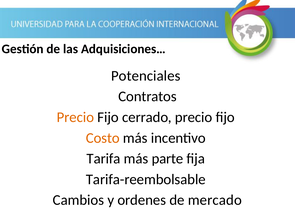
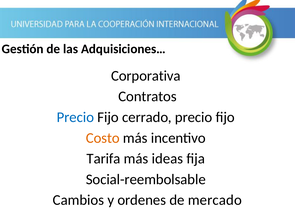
Potenciales: Potenciales -> Corporativa
Precio at (75, 117) colour: orange -> blue
parte: parte -> ideas
Tarifa-reembolsable: Tarifa-reembolsable -> Social-reembolsable
